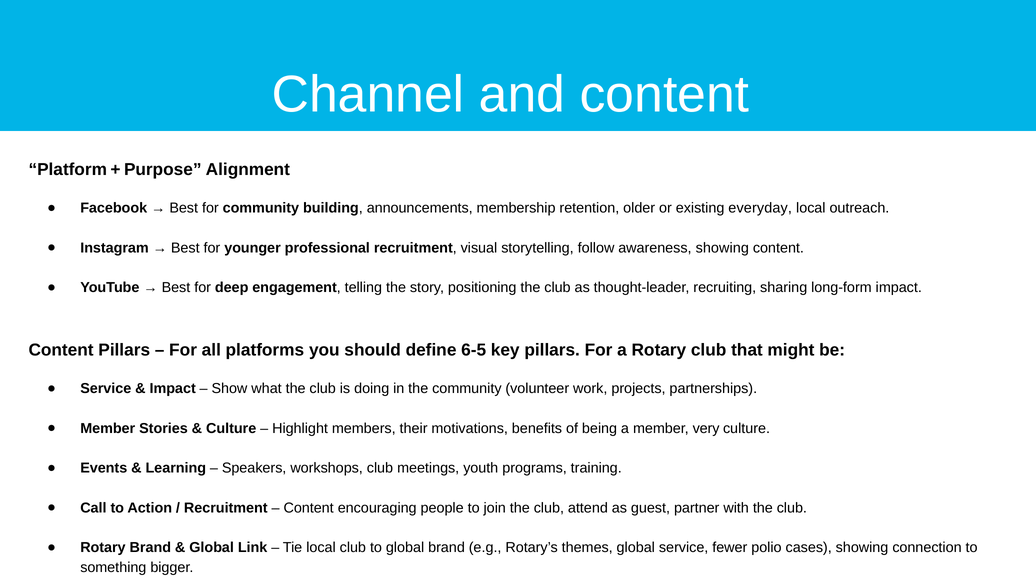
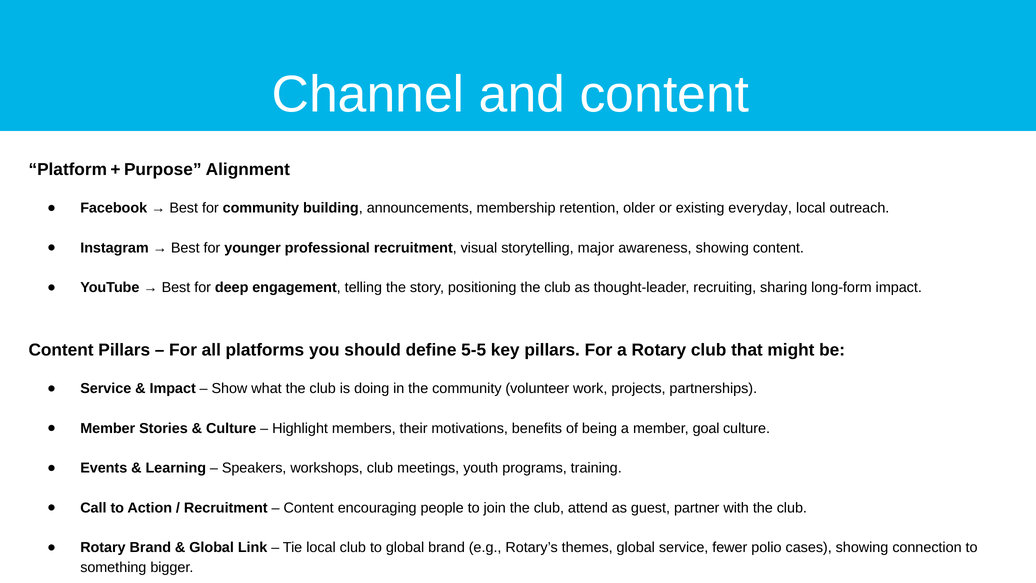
follow: follow -> major
6-5: 6-5 -> 5-5
very: very -> goal
